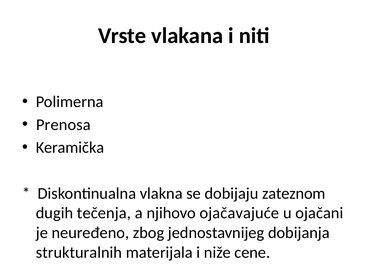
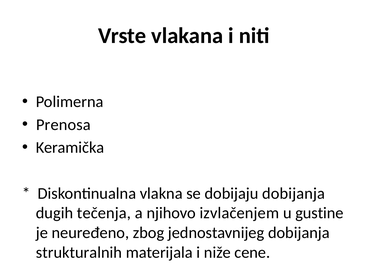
dobijaju zateznom: zateznom -> dobijanja
ojačavajuće: ojačavajuće -> izvlačenjem
ojačani: ojačani -> gustine
